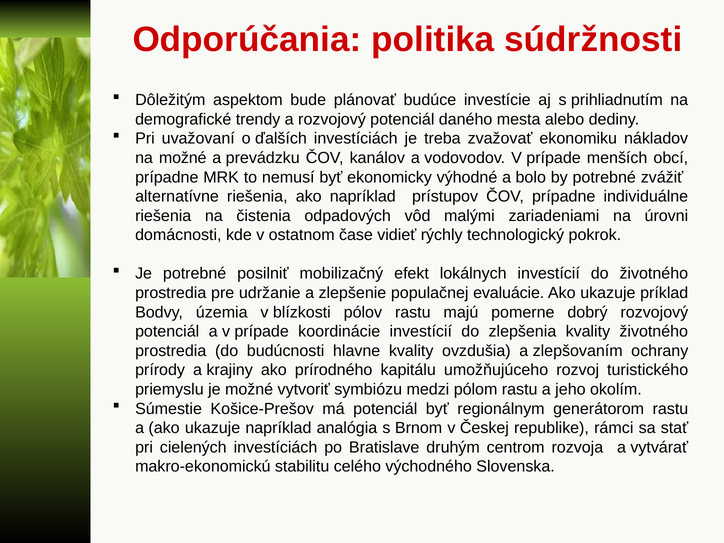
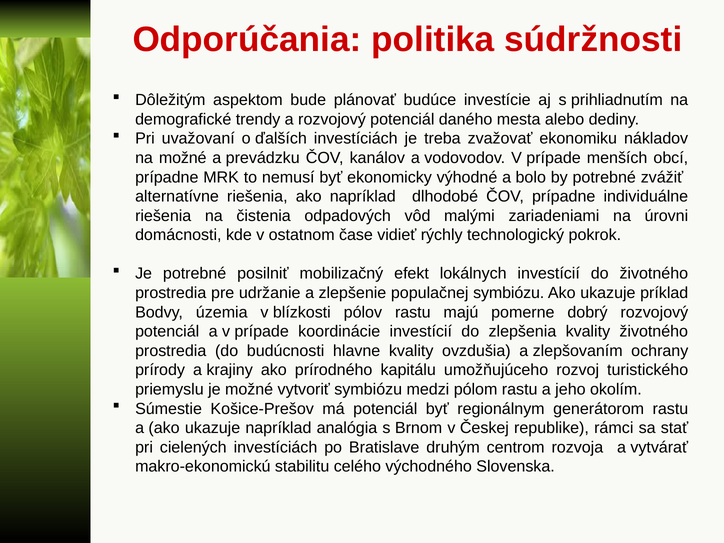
prístupov: prístupov -> dlhodobé
populačnej evaluácie: evaluácie -> symbiózu
